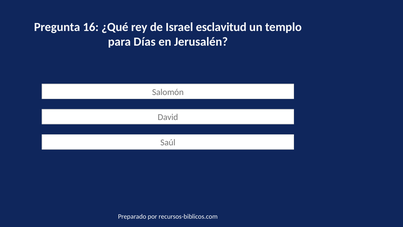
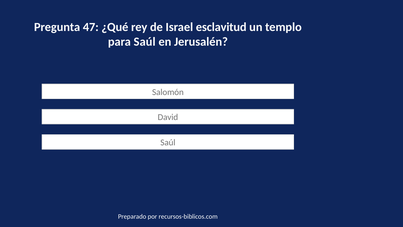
16: 16 -> 47
para Días: Días -> Saúl
